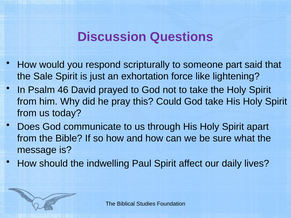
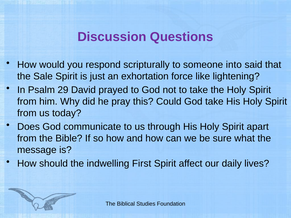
part: part -> into
46: 46 -> 29
Paul: Paul -> First
